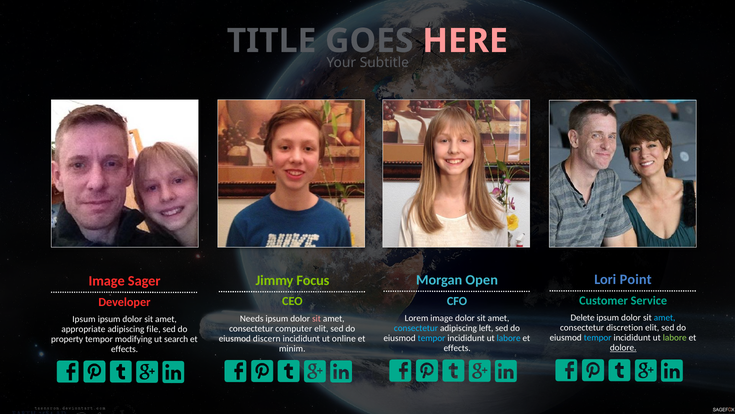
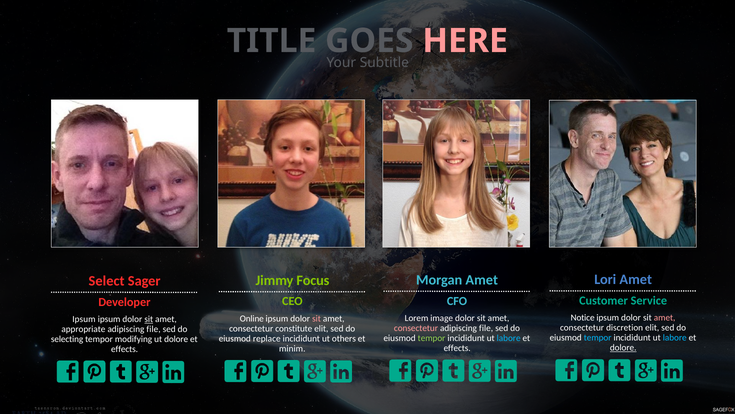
Lori Point: Point -> Amet
Morgan Open: Open -> Amet
Image at (107, 280): Image -> Select
Delete: Delete -> Notice
amet at (665, 317) colour: light blue -> pink
Needs: Needs -> Online
sit at (149, 319) underline: none -> present
consectetur at (416, 328) colour: light blue -> pink
left at (486, 328): left -> file
computer: computer -> constitute
labore at (675, 337) colour: light green -> light blue
tempor at (432, 338) colour: light blue -> light green
discern: discern -> replace
online: online -> others
property: property -> selecting
ut search: search -> dolore
